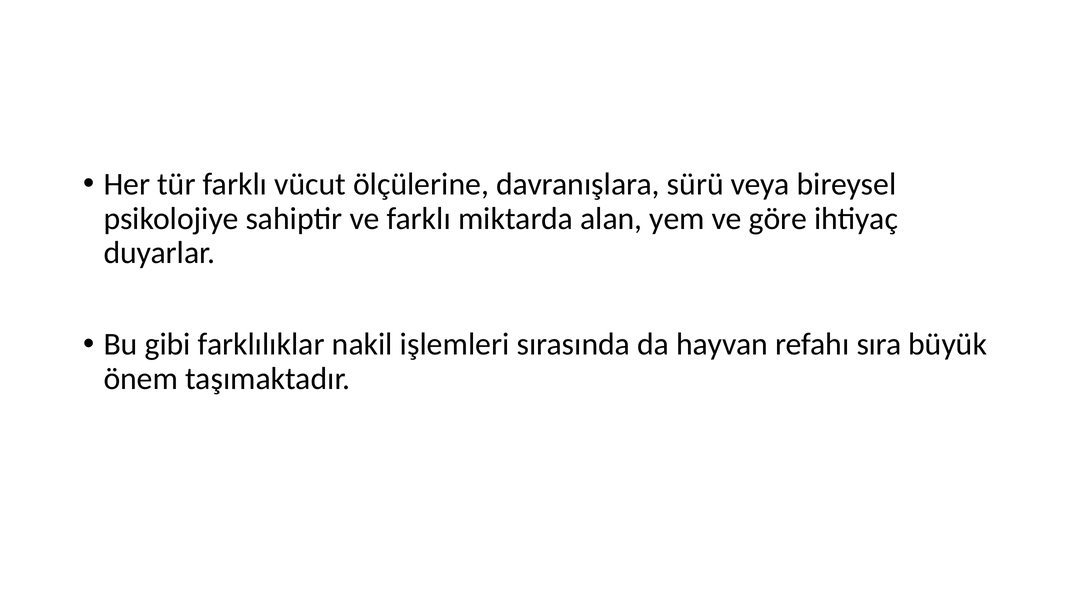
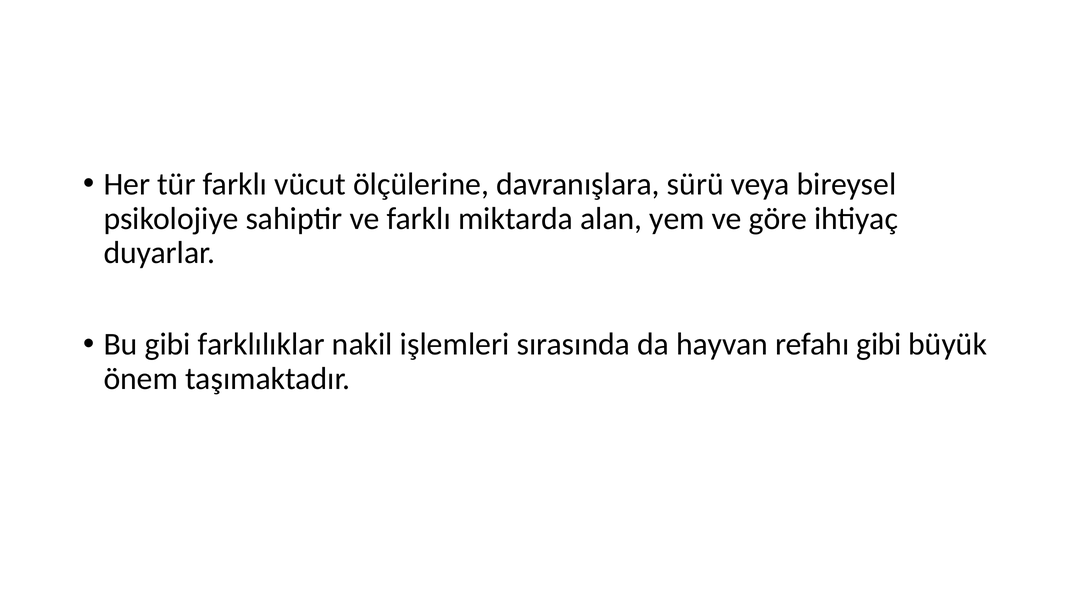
refahı sıra: sıra -> gibi
